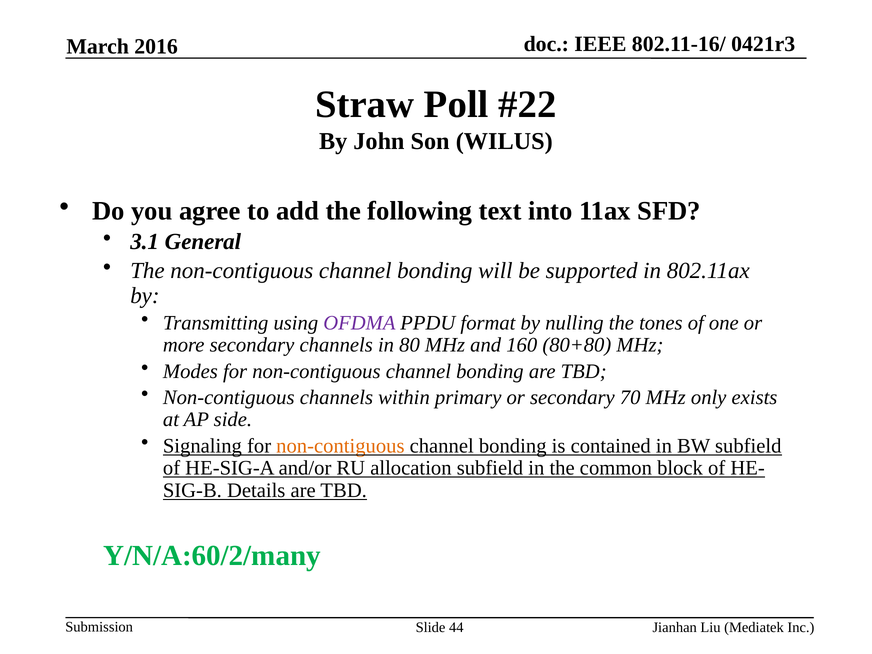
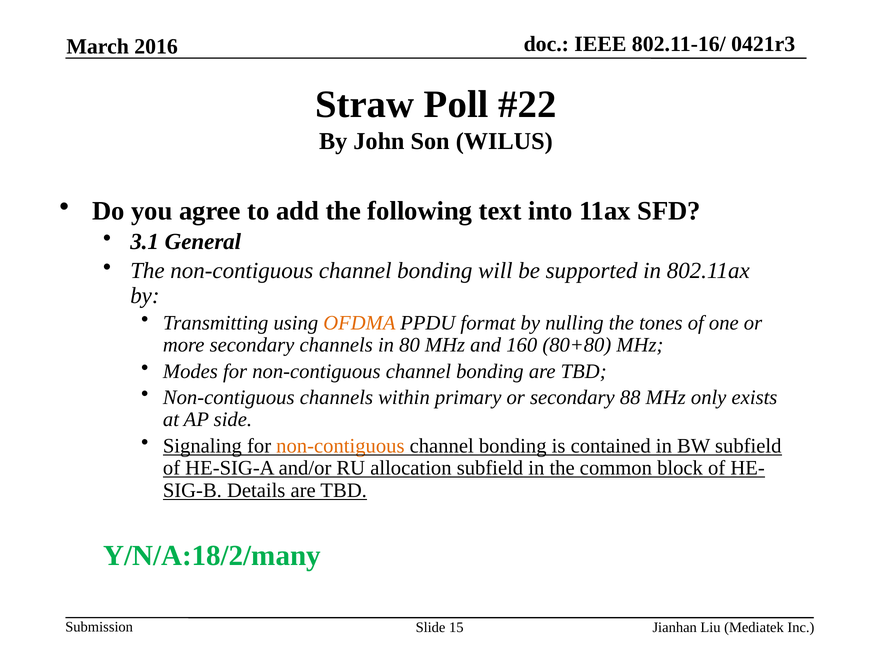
OFDMA colour: purple -> orange
70: 70 -> 88
Y/N/A:60/2/many: Y/N/A:60/2/many -> Y/N/A:18/2/many
44: 44 -> 15
